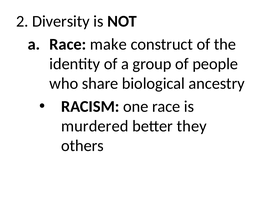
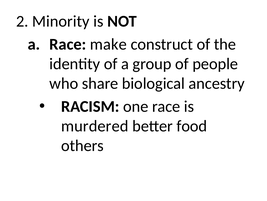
Diversity: Diversity -> Minority
they: they -> food
